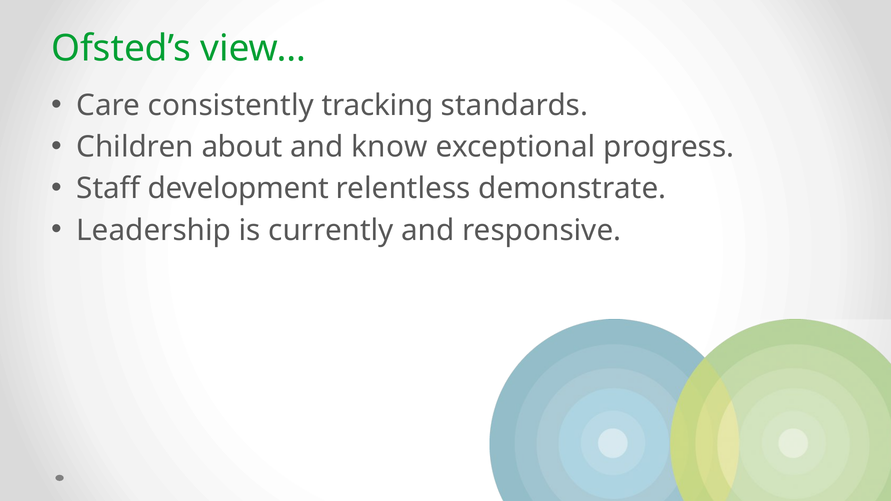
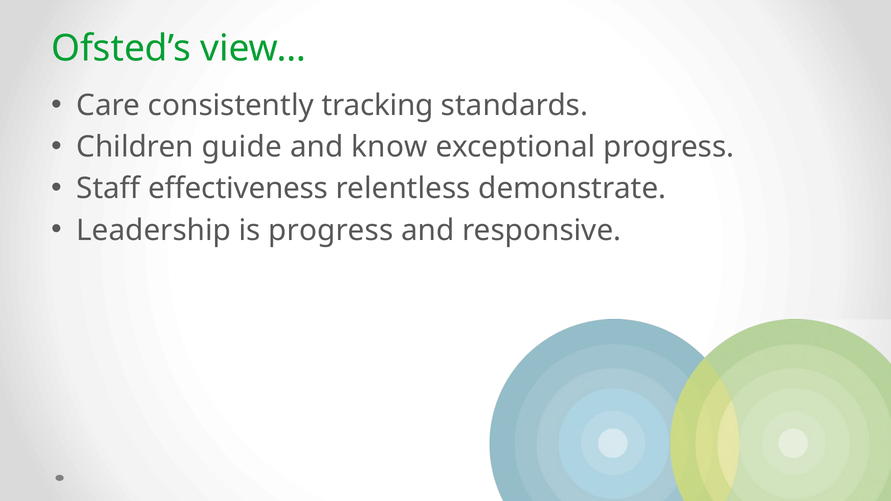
about: about -> guide
development: development -> effectiveness
is currently: currently -> progress
